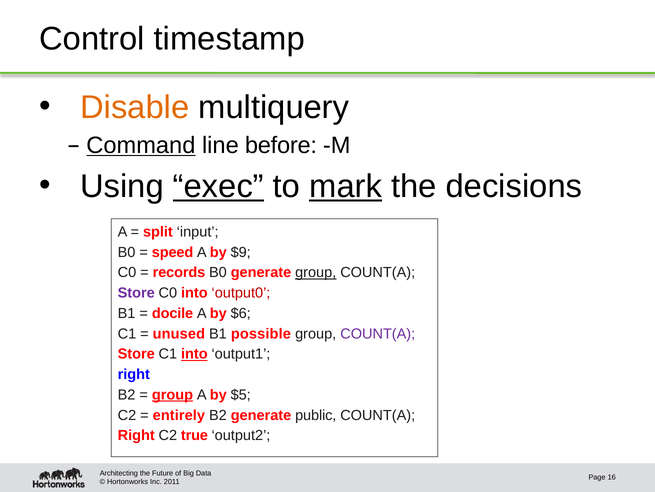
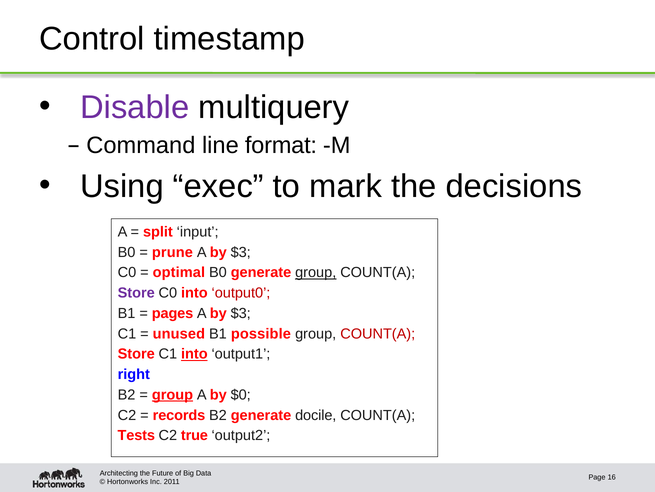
Disable colour: orange -> purple
Command underline: present -> none
before: before -> format
exec underline: present -> none
mark underline: present -> none
speed: speed -> prune
$9 at (241, 252): $9 -> $3
records: records -> optimal
docile: docile -> pages
$6 at (241, 313): $6 -> $3
COUNT(A at (378, 333) colour: purple -> red
$5: $5 -> $0
entirely: entirely -> records
public: public -> docile
Right at (136, 435): Right -> Tests
